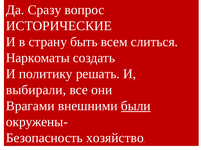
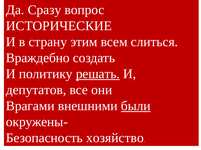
быть: быть -> этим
Наркоматы: Наркоматы -> Враждебно
решать underline: none -> present
выбирали: выбирали -> депутатов
